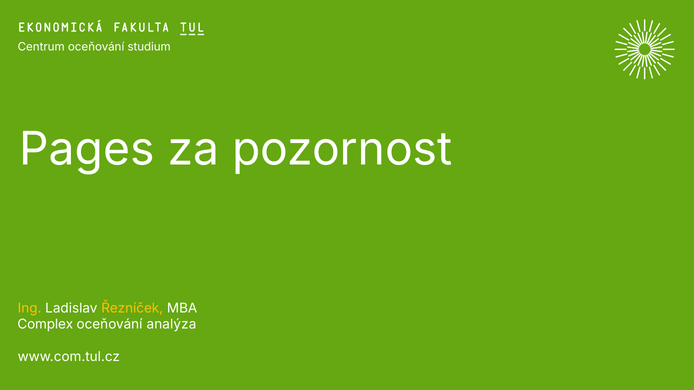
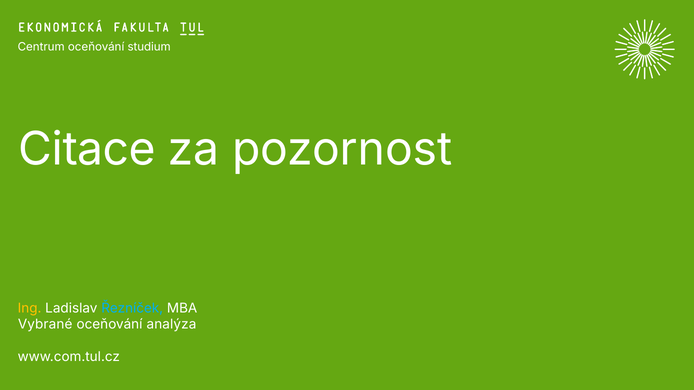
Pages: Pages -> Citace
Řezníček colour: yellow -> light blue
Complex: Complex -> Vybrané
